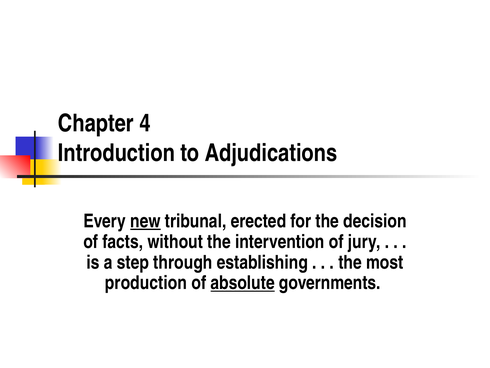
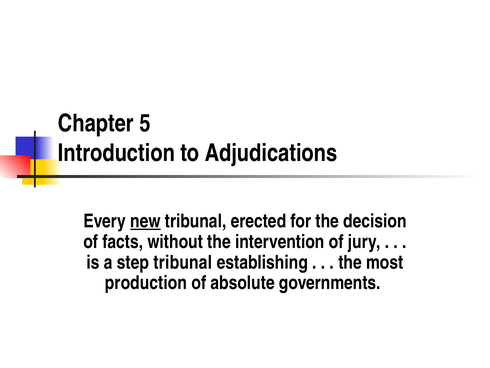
4: 4 -> 5
step through: through -> tribunal
absolute underline: present -> none
